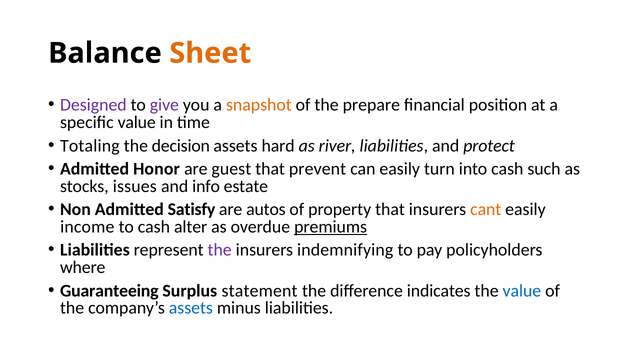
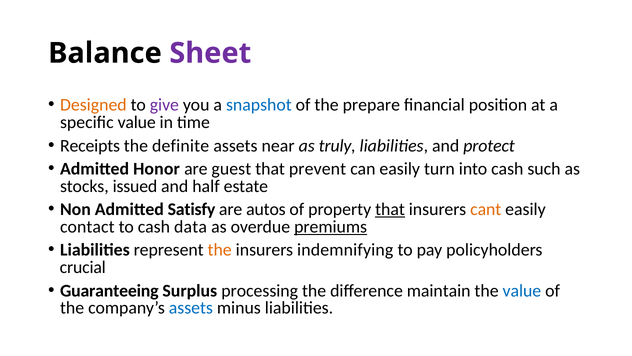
Sheet colour: orange -> purple
Designed colour: purple -> orange
snapshot colour: orange -> blue
Totaling: Totaling -> Receipts
decision: decision -> definite
hard: hard -> near
river: river -> truly
issues: issues -> issued
info: info -> half
that at (390, 209) underline: none -> present
income: income -> contact
alter: alter -> data
the at (220, 250) colour: purple -> orange
where: where -> crucial
statement: statement -> processing
indicates: indicates -> maintain
